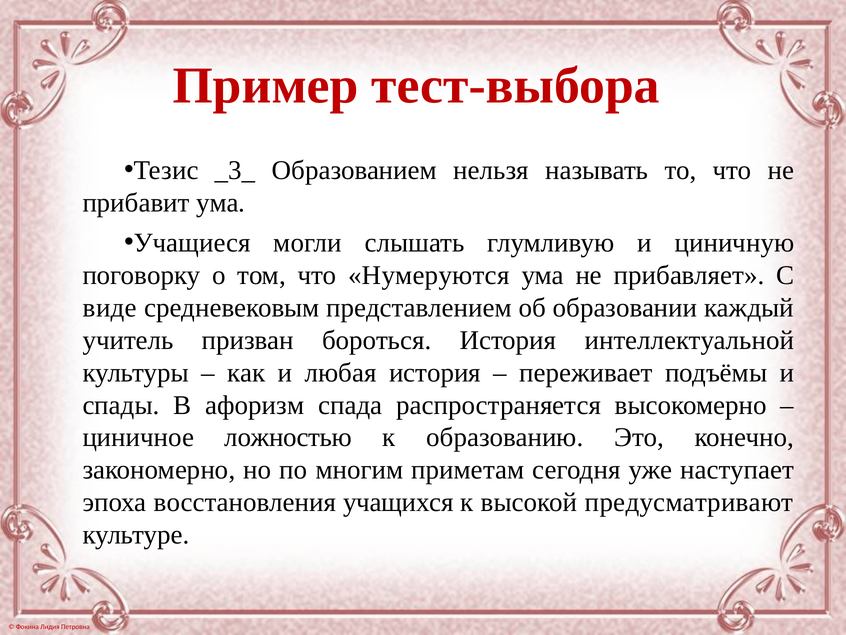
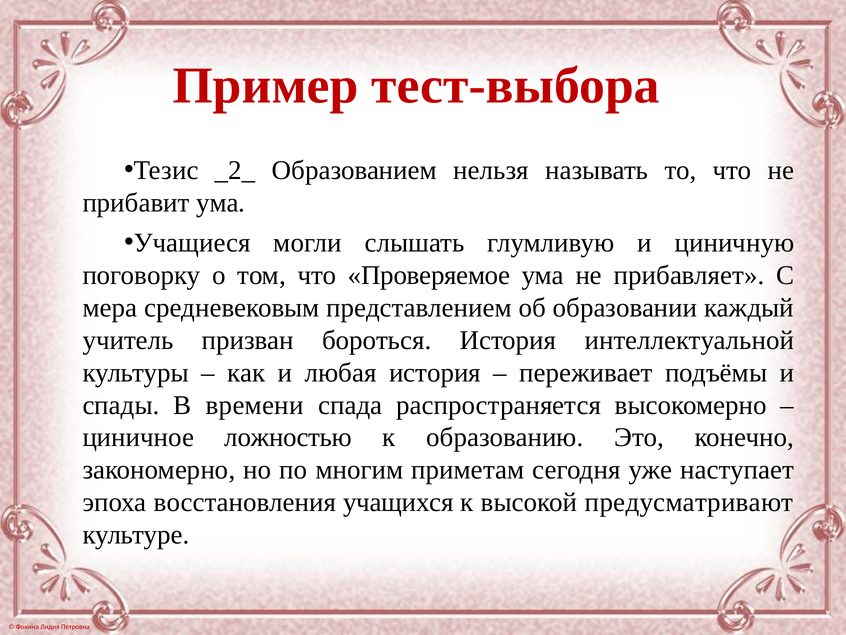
_3_: _3_ -> _2_
Нумеруются: Нумеруются -> Проверяемое
виде: виде -> мера
афоризм: афоризм -> времени
